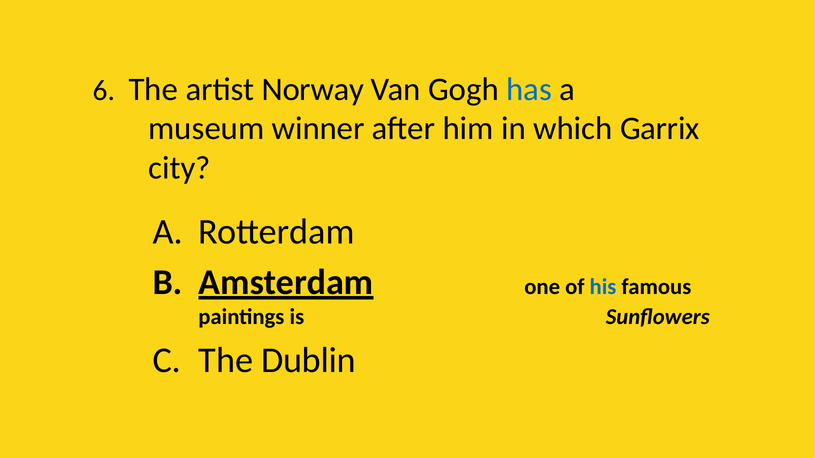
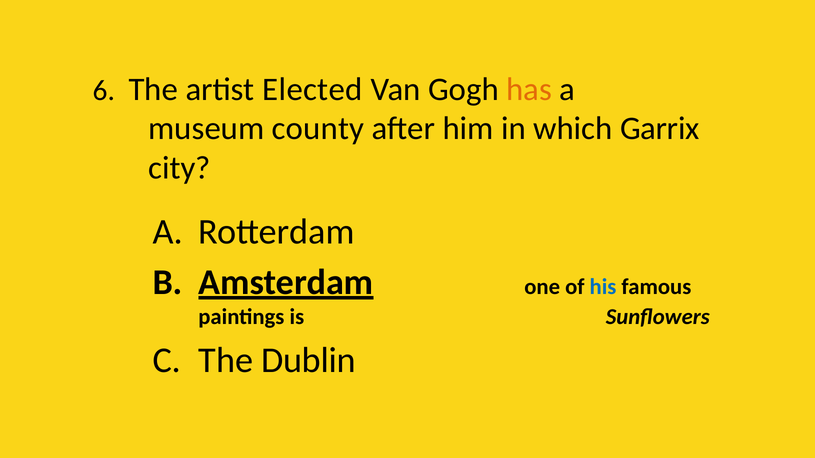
Norway: Norway -> Elected
has colour: blue -> orange
winner: winner -> county
